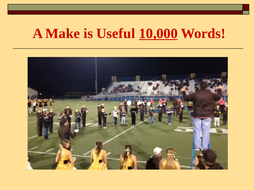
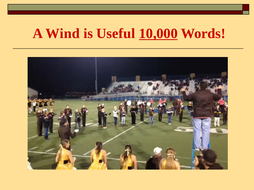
Make: Make -> Wind
